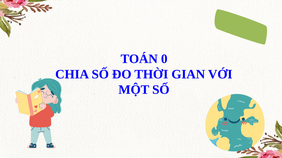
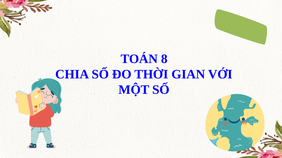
0: 0 -> 8
